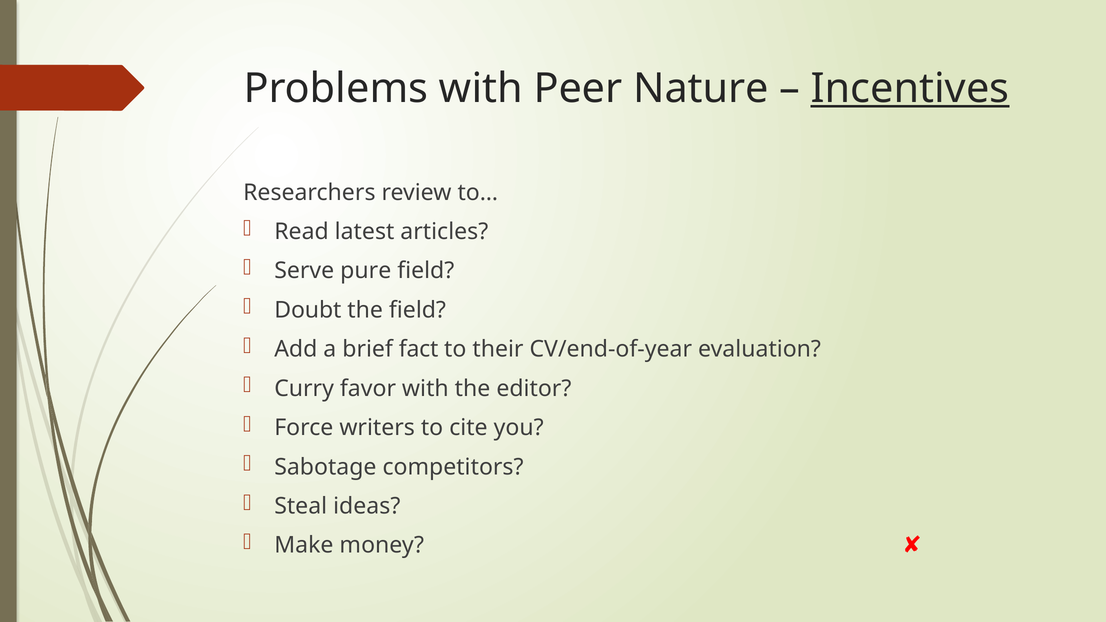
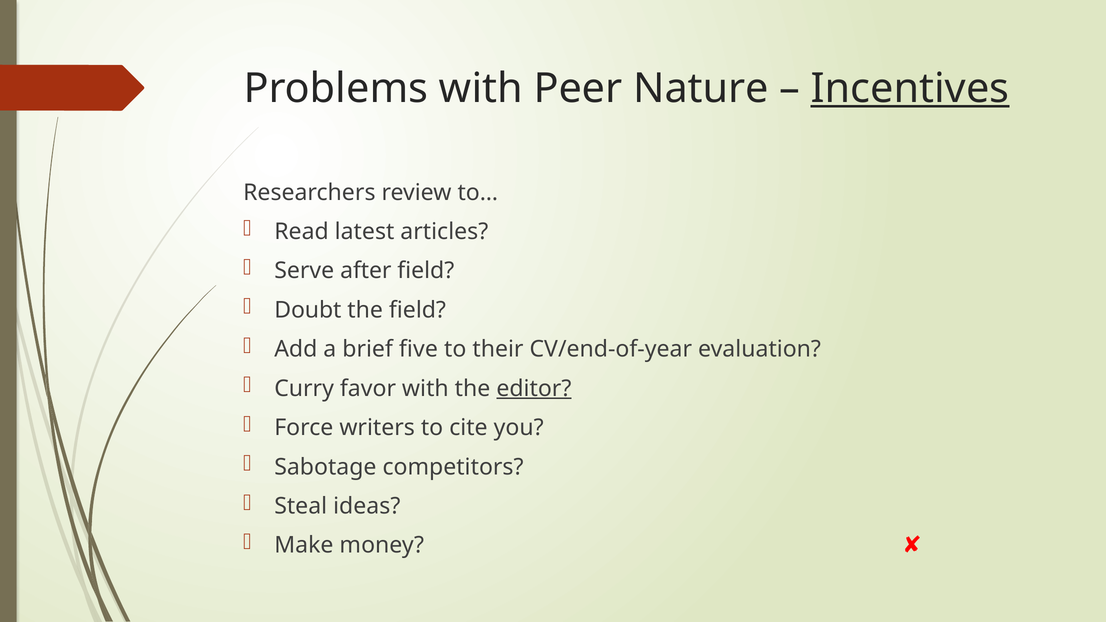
pure: pure -> after
fact: fact -> five
editor underline: none -> present
